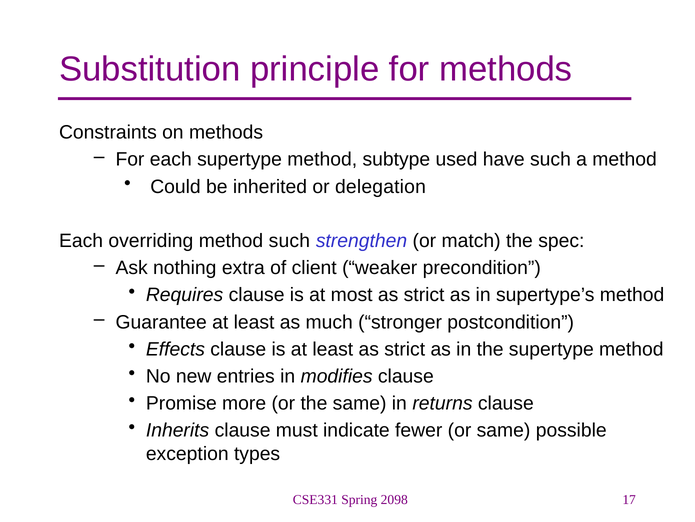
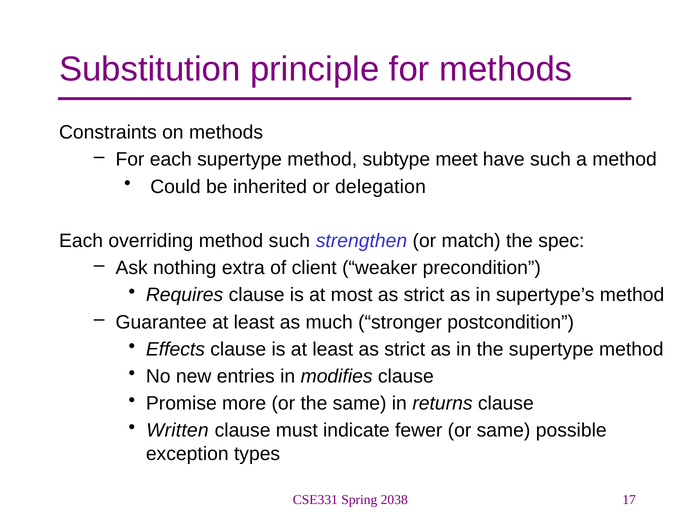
used: used -> meet
Inherits: Inherits -> Written
2098: 2098 -> 2038
